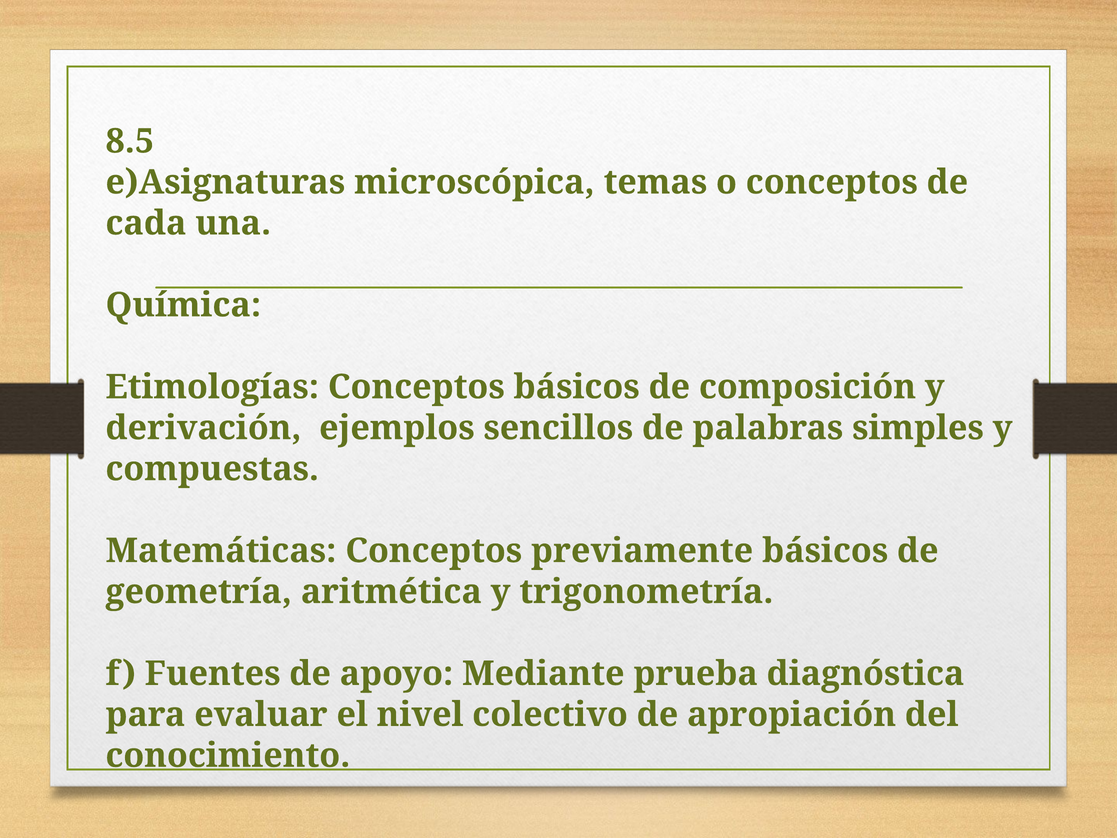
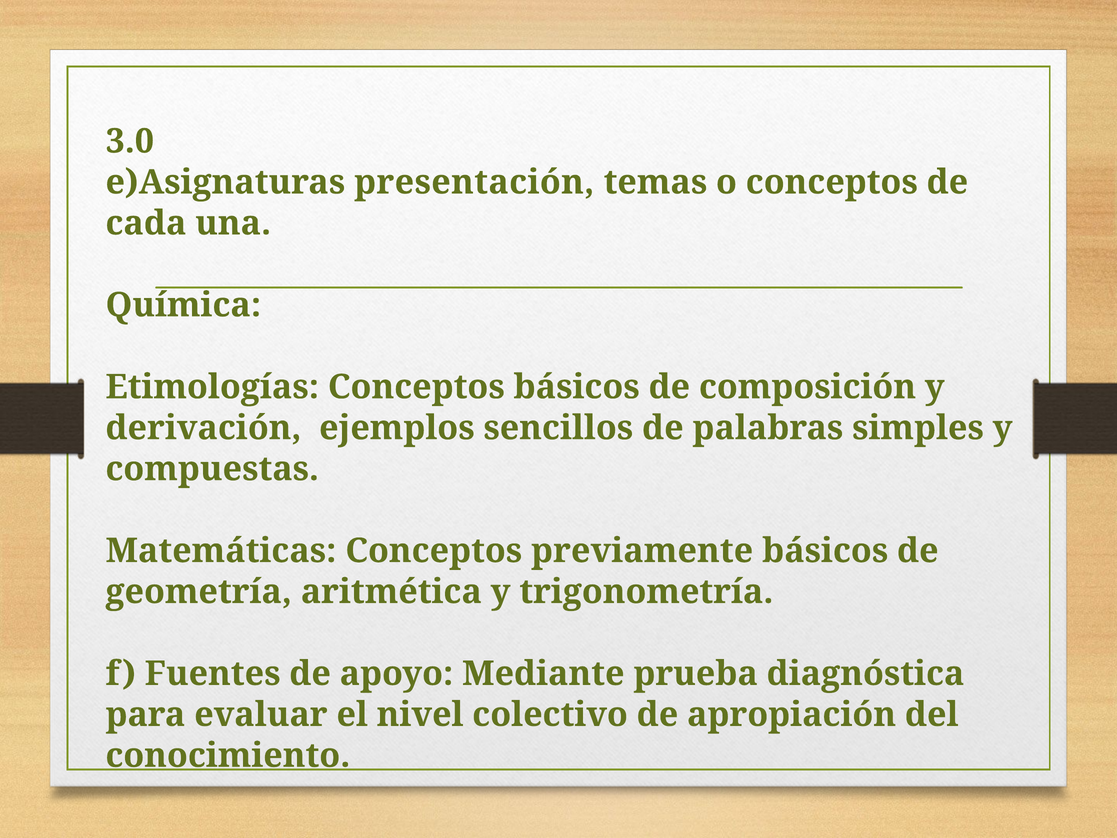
8.5: 8.5 -> 3.0
microscópica: microscópica -> presentación
